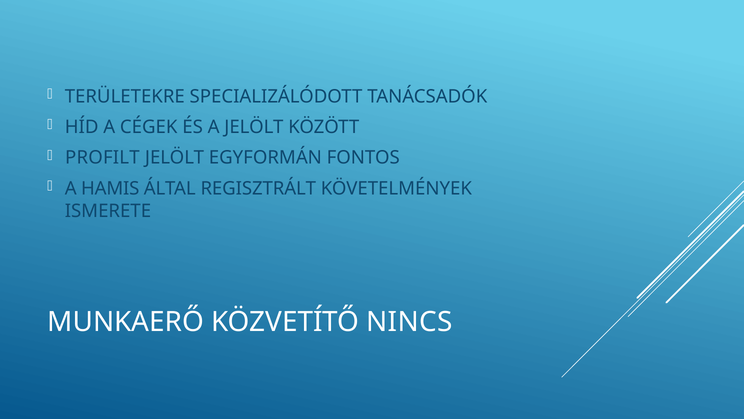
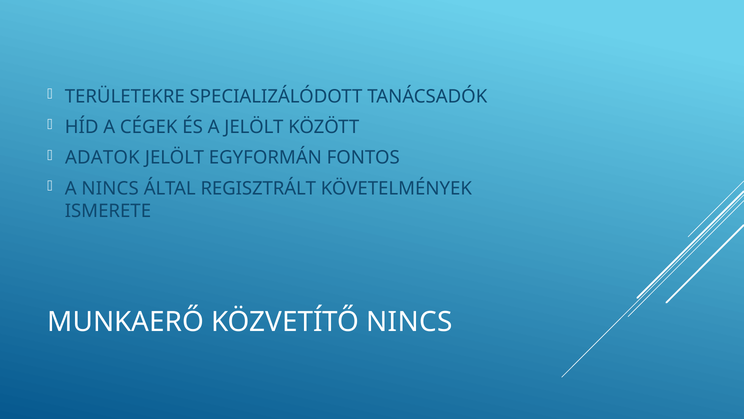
PROFILT: PROFILT -> ADATOK
A HAMIS: HAMIS -> NINCS
